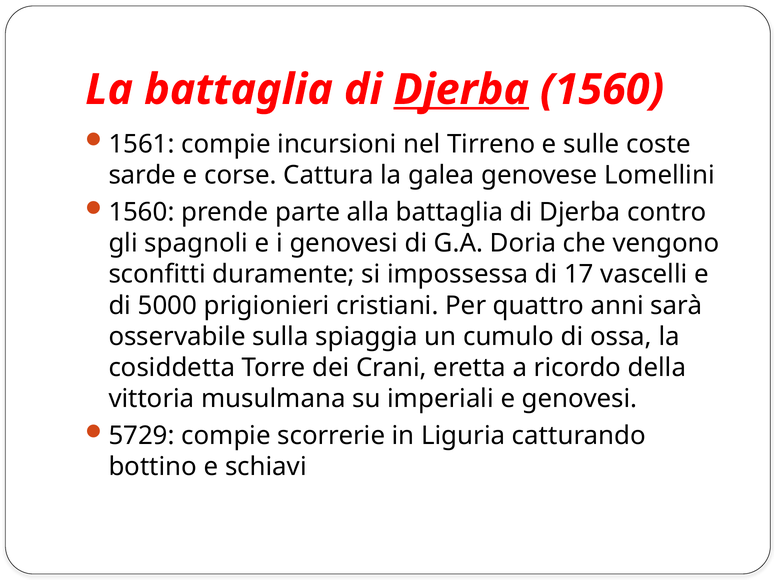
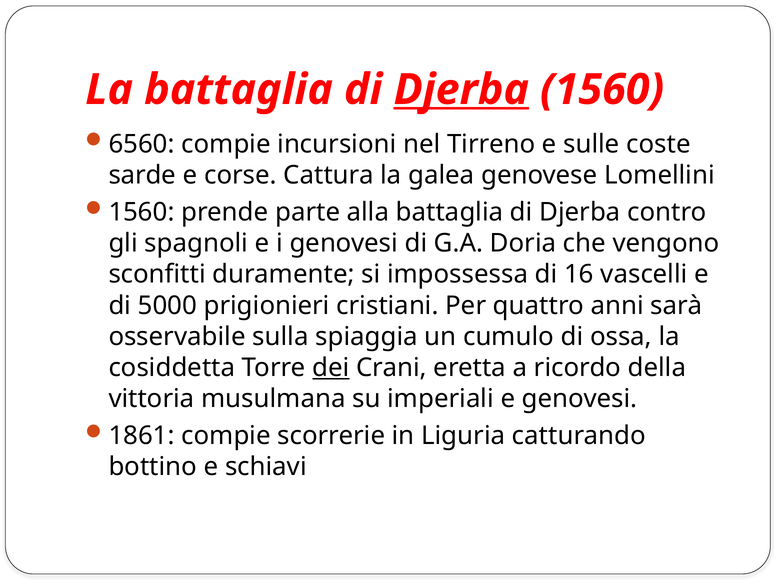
1561: 1561 -> 6560
17: 17 -> 16
dei underline: none -> present
5729: 5729 -> 1861
